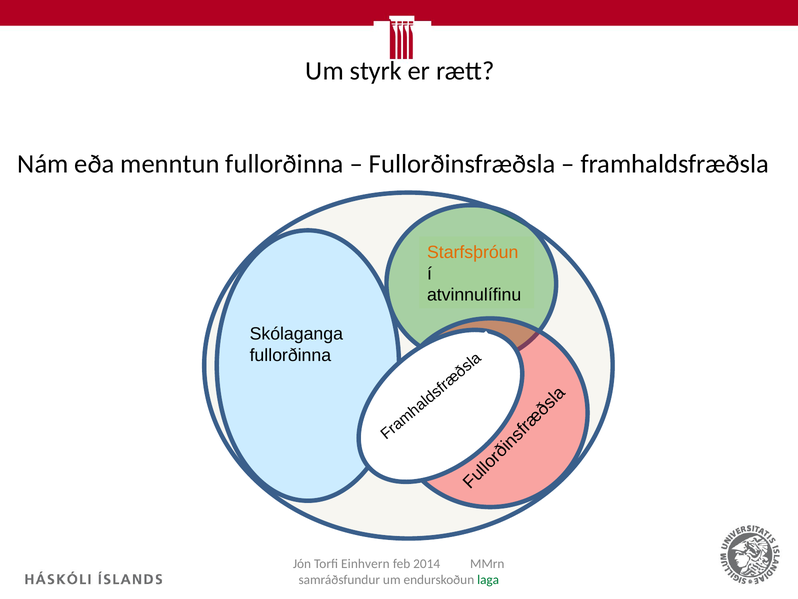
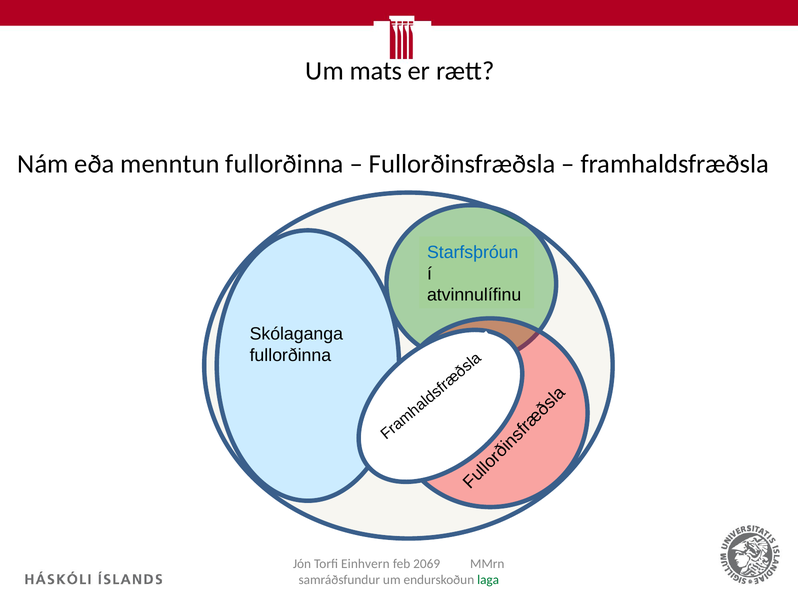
styrk: styrk -> mats
Starfsþróun colour: orange -> blue
2014: 2014 -> 2069
